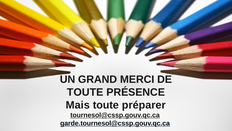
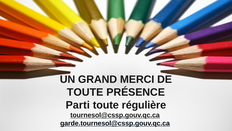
Mais: Mais -> Parti
préparer: préparer -> régulière
